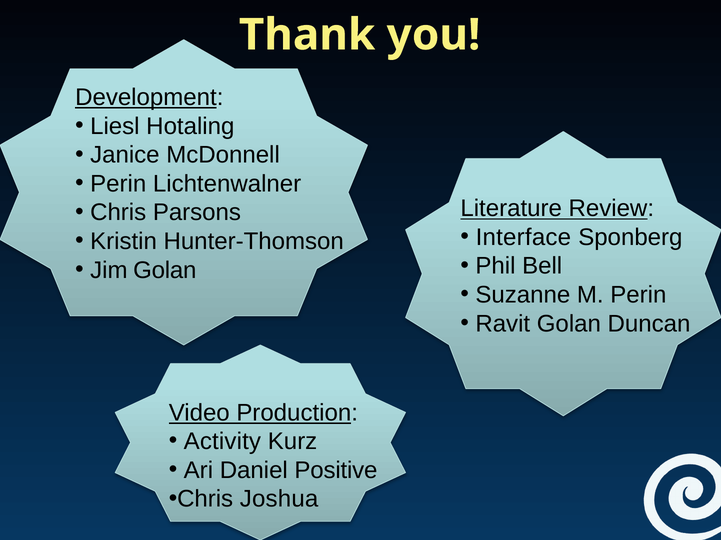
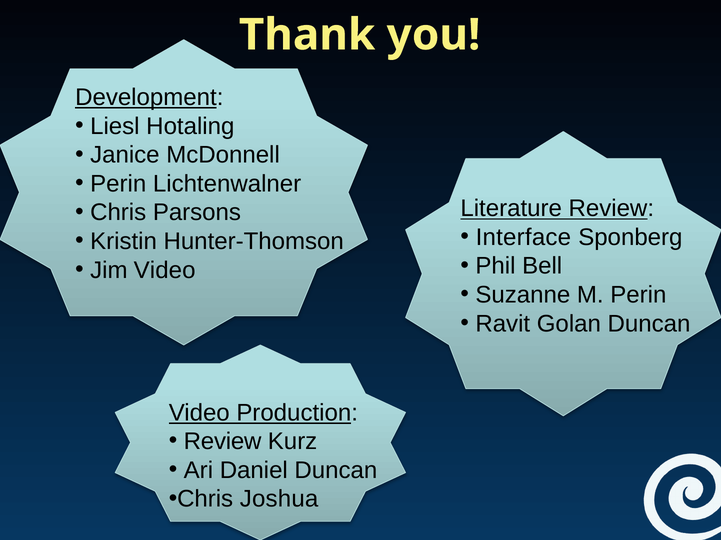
Jim Golan: Golan -> Video
Activity at (222, 442): Activity -> Review
Daniel Positive: Positive -> Duncan
